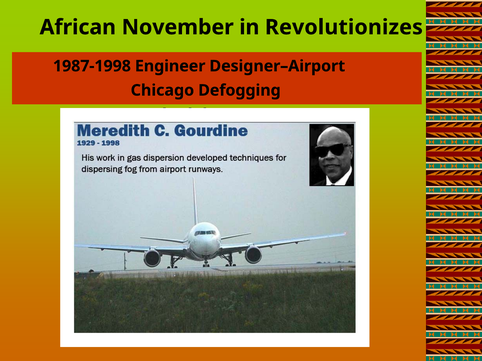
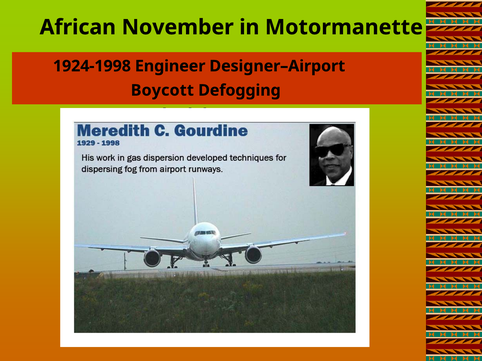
Revolutionizes: Revolutionizes -> Motormanette
1987-1998: 1987-1998 -> 1924-1998
Chicago: Chicago -> Boycott
